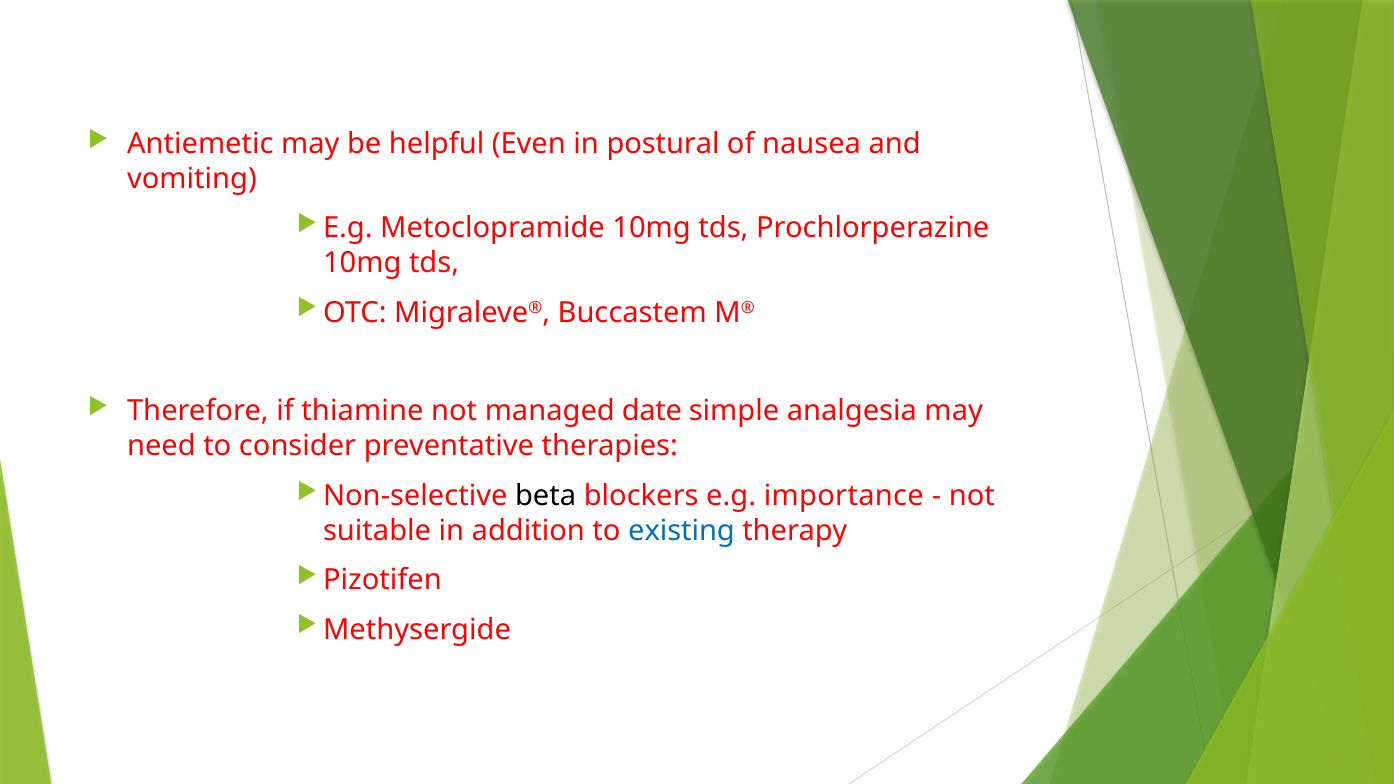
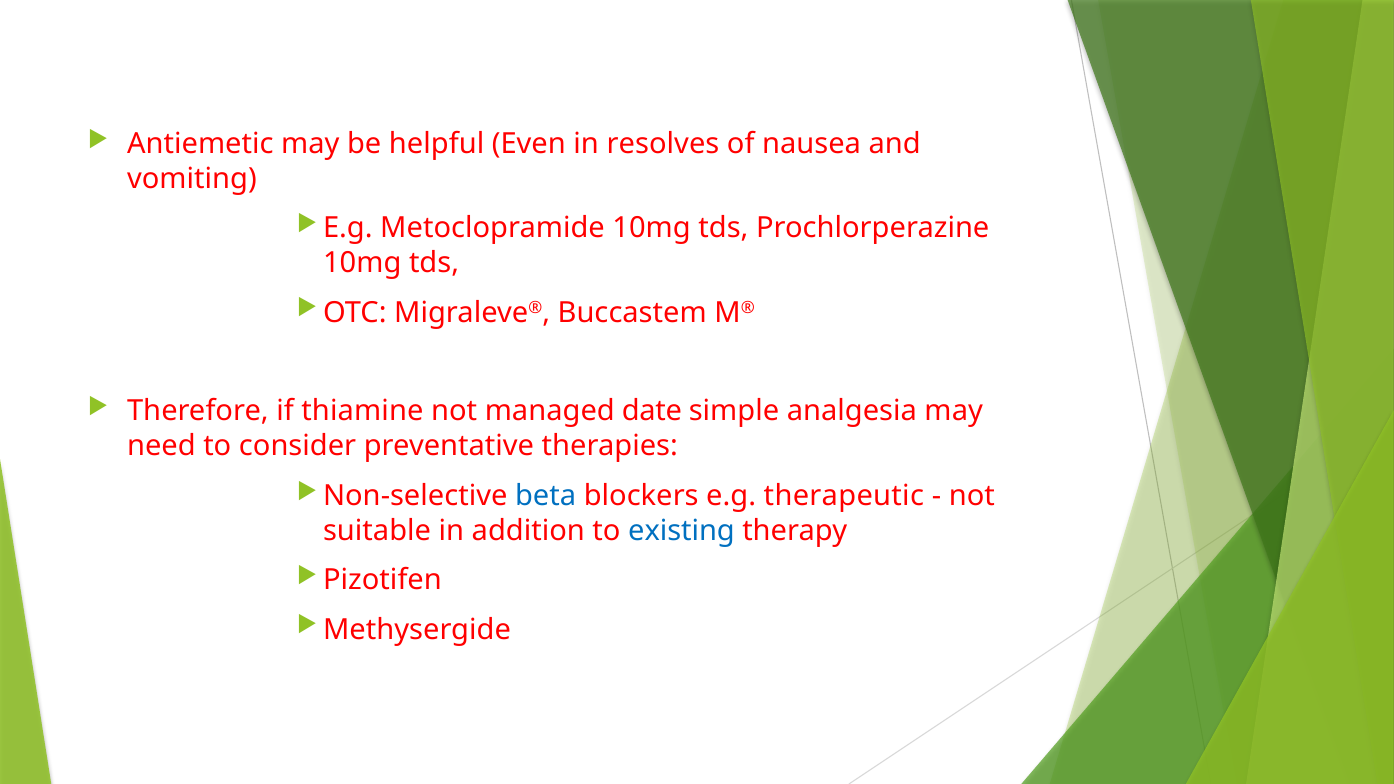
postural: postural -> resolves
beta colour: black -> blue
importance: importance -> therapeutic
